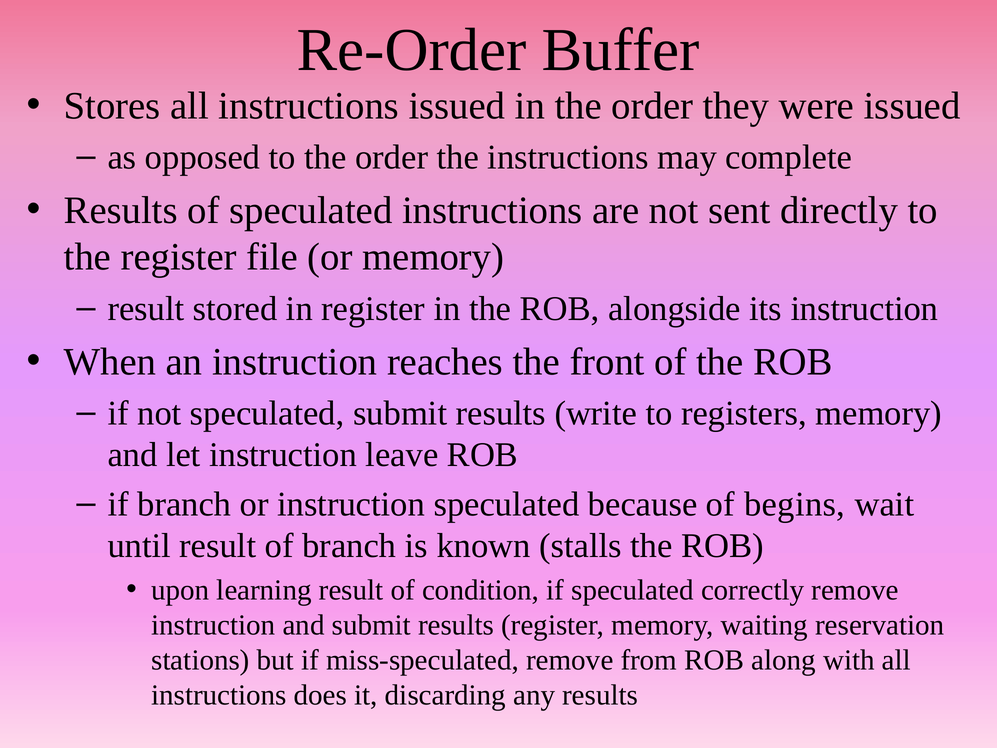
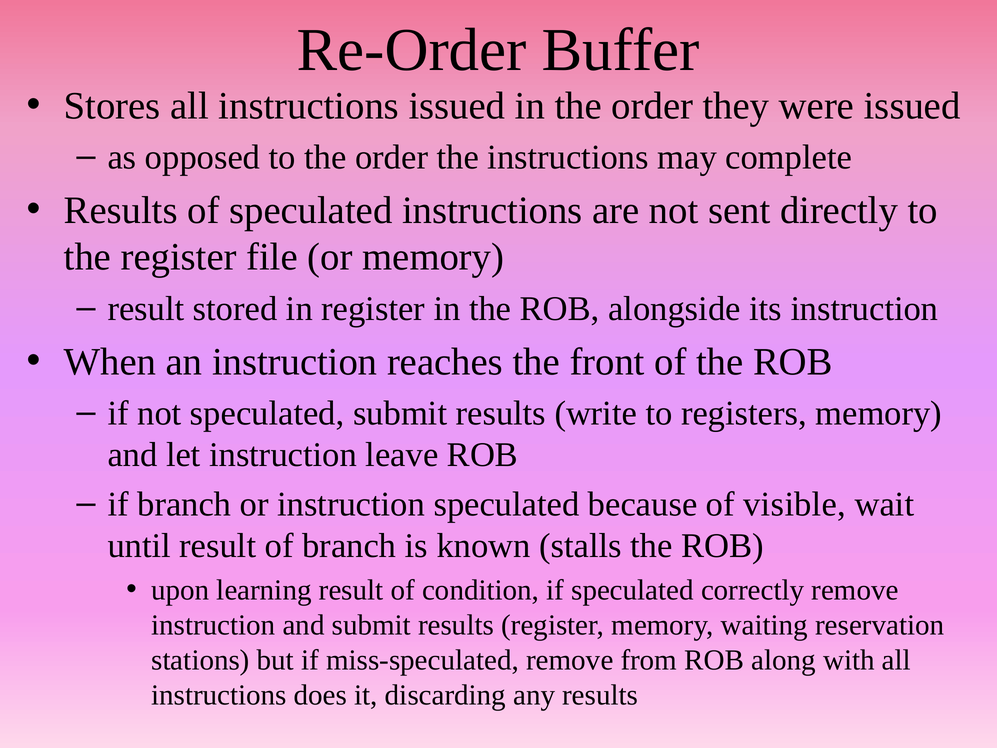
begins: begins -> visible
